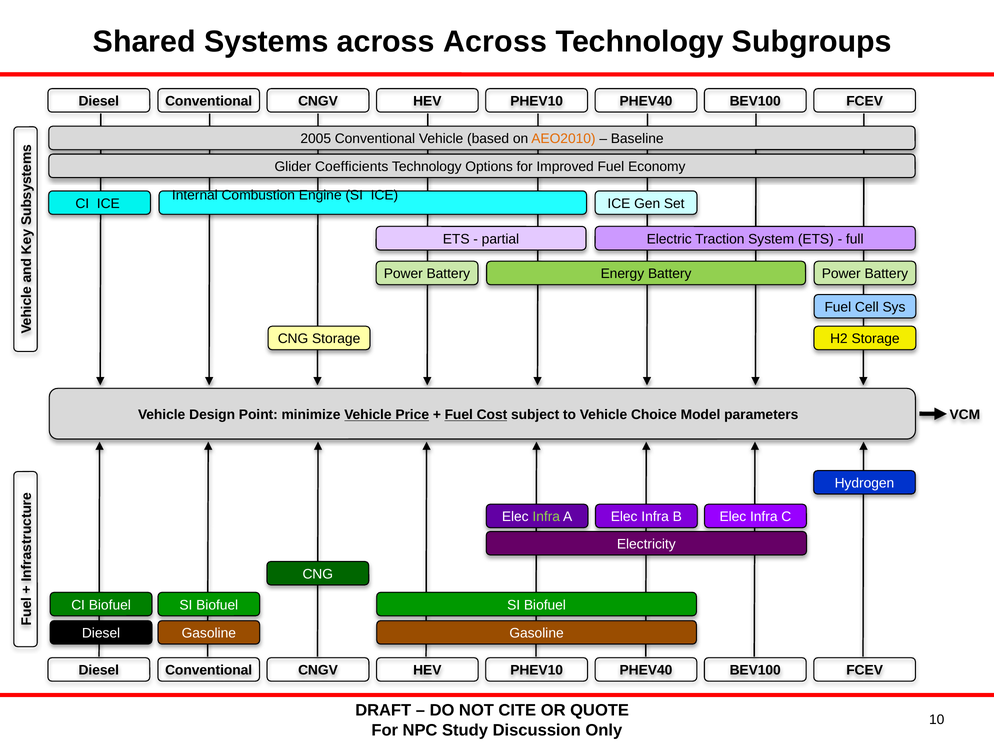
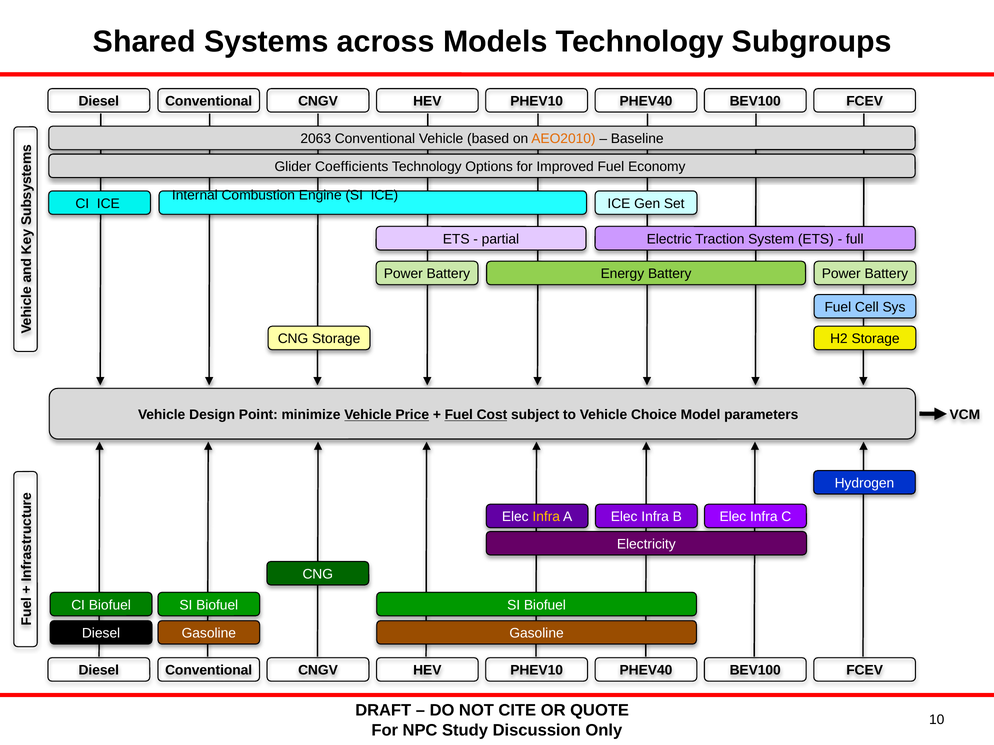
across Across: Across -> Models
2005: 2005 -> 2063
Infra at (546, 517) colour: light green -> yellow
